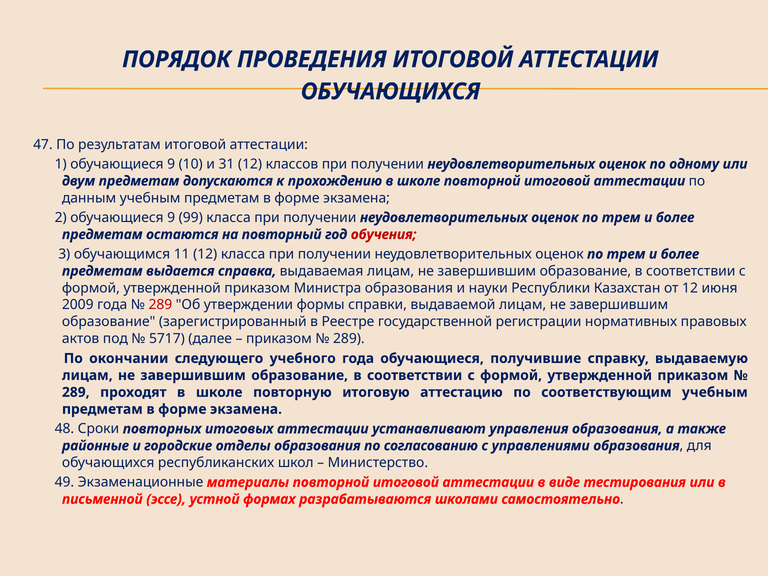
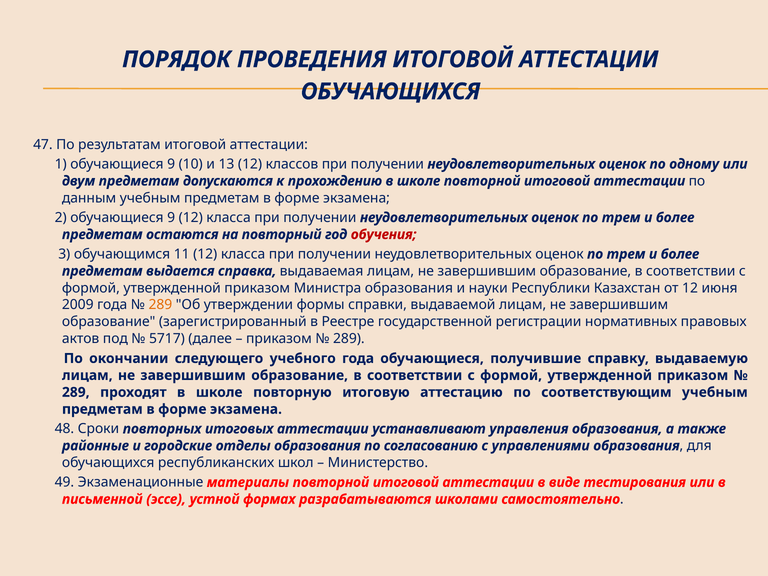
31: 31 -> 13
9 99: 99 -> 12
289 at (160, 305) colour: red -> orange
